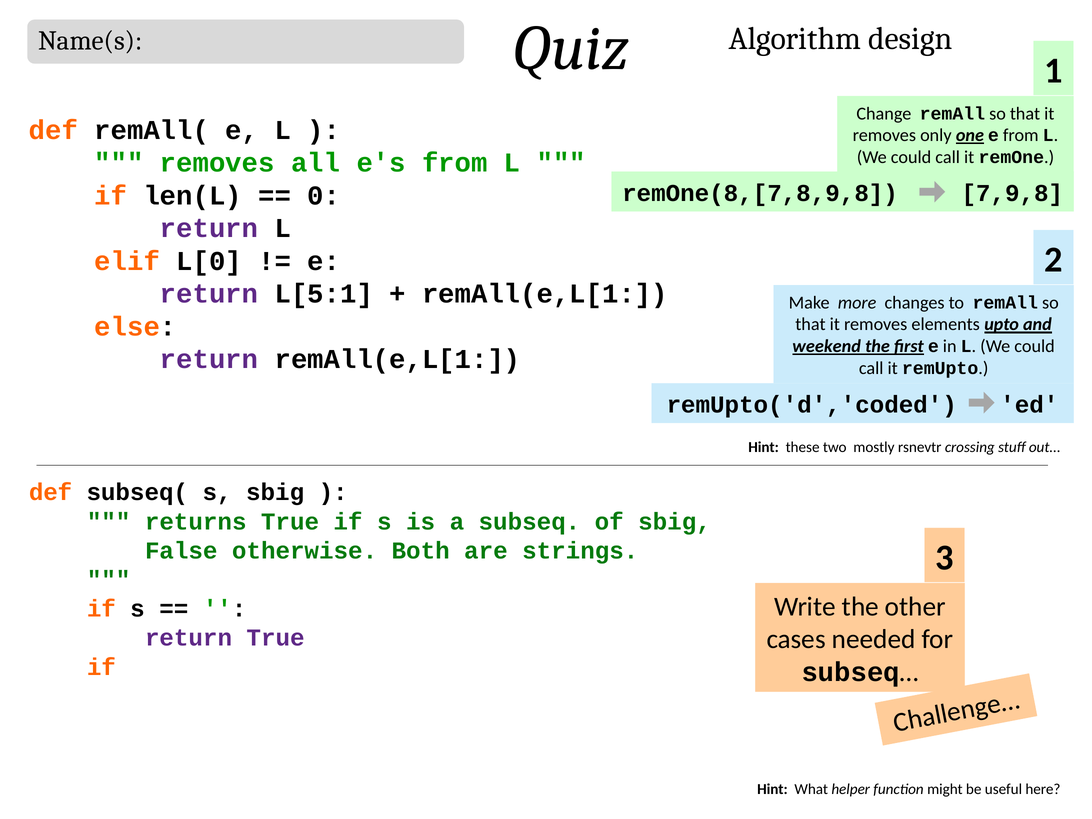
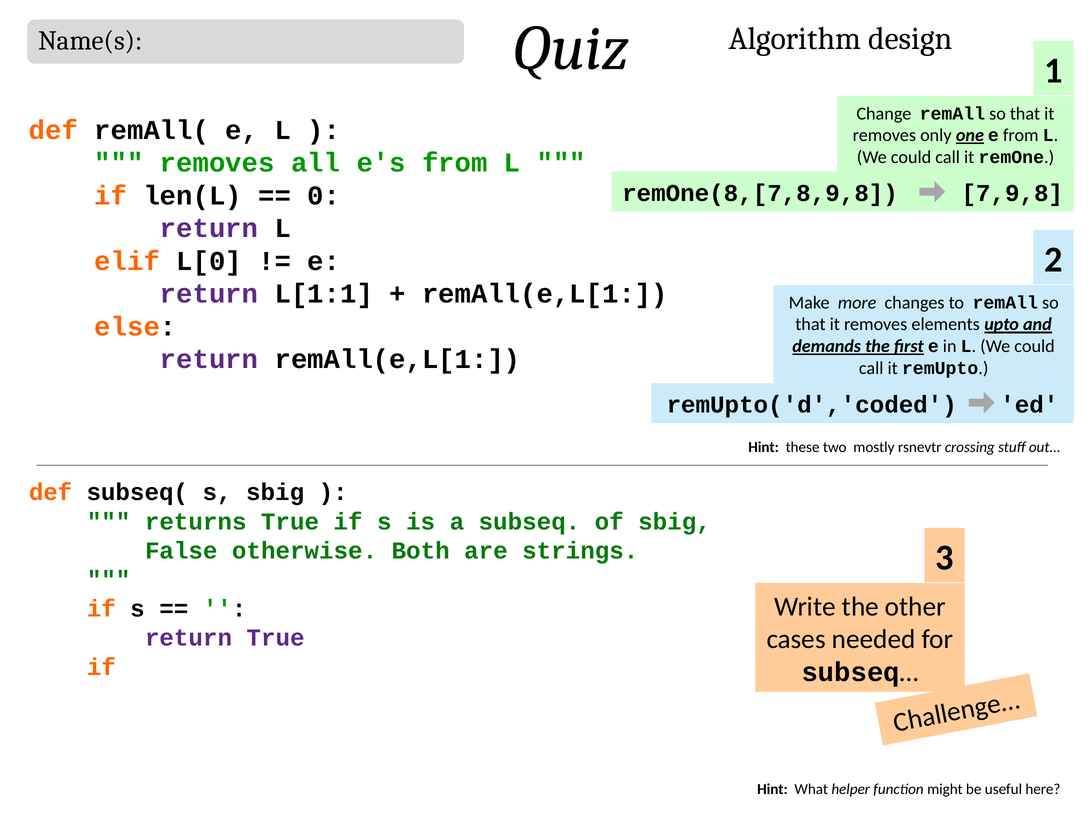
L[5:1: L[5:1 -> L[1:1
weekend: weekend -> demands
